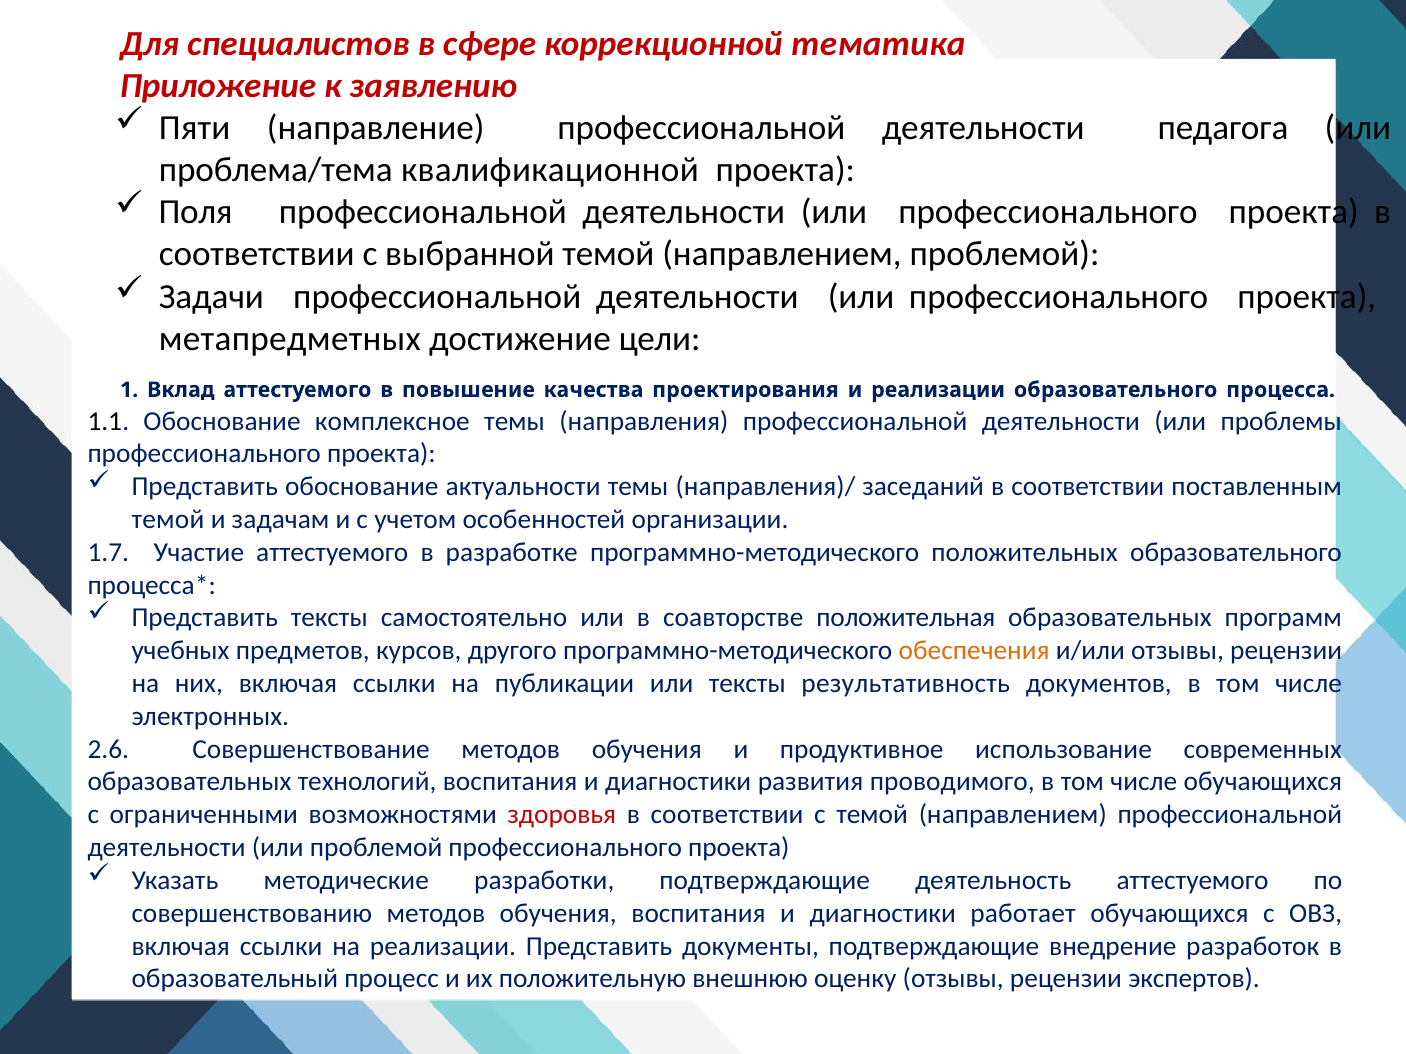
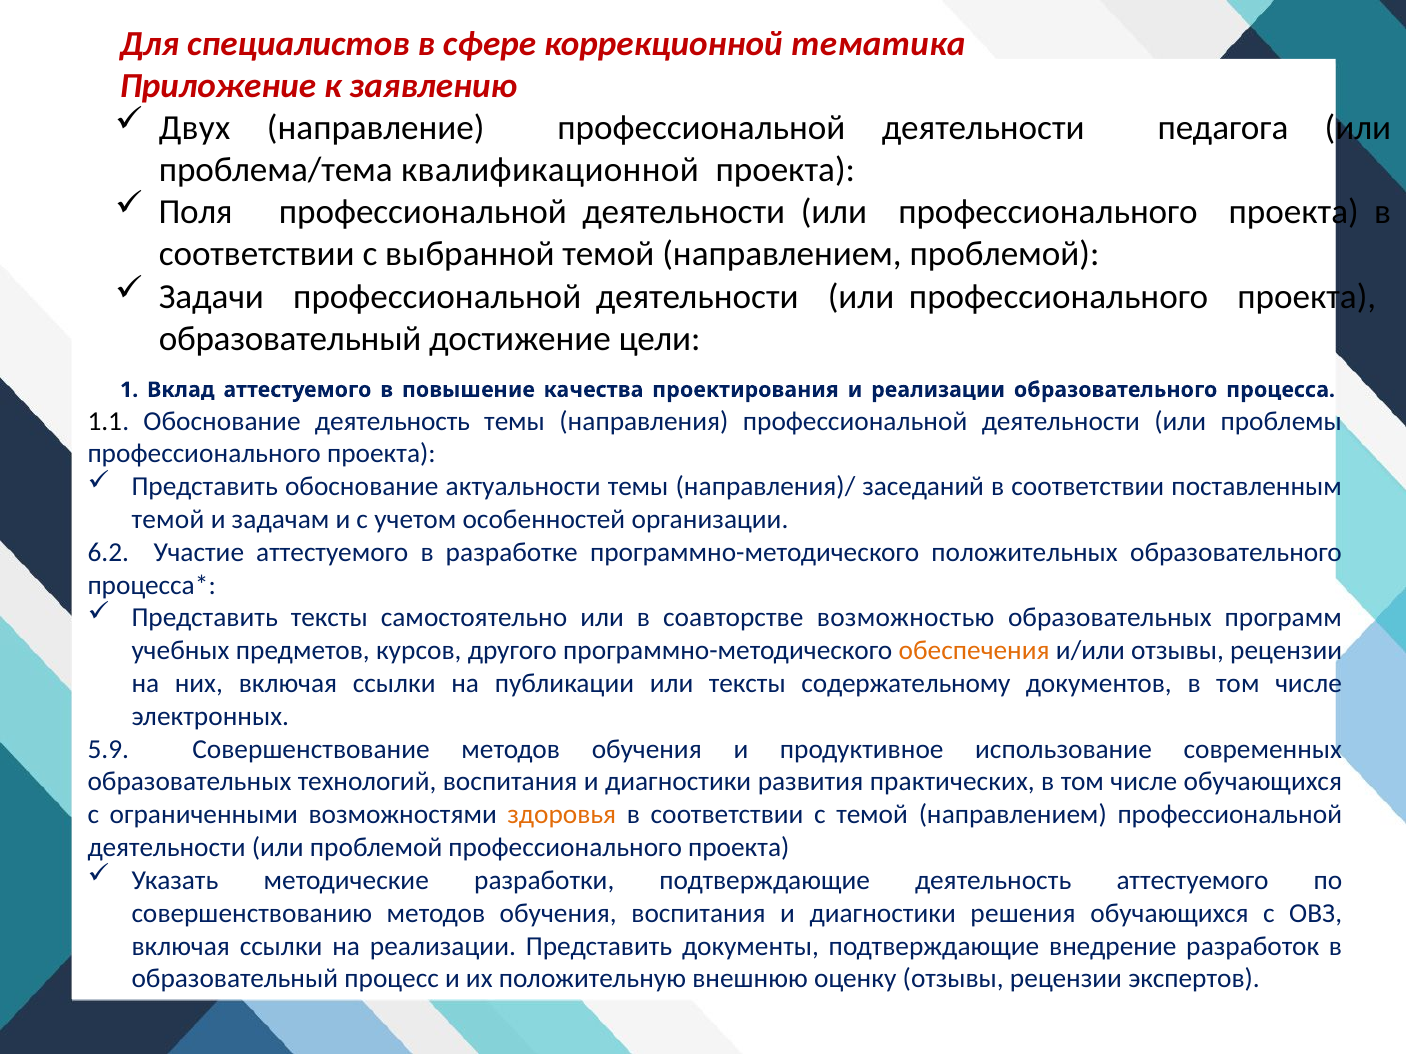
Пяти: Пяти -> Двух
метапредметных at (290, 339): метапредметных -> образовательный
Обоснование комплексное: комплексное -> деятельность
1.7: 1.7 -> 6.2
положительная: положительная -> возможностью
результативность: результативность -> содержательному
2.6: 2.6 -> 5.9
проводимого: проводимого -> практических
здоровья colour: red -> orange
работает: работает -> решения
